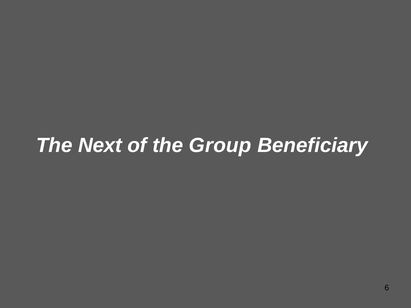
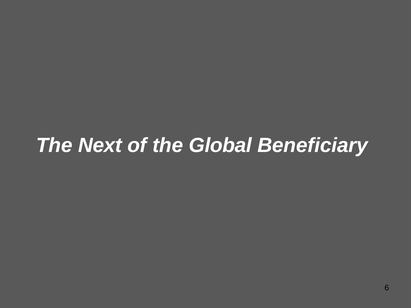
Group: Group -> Global
